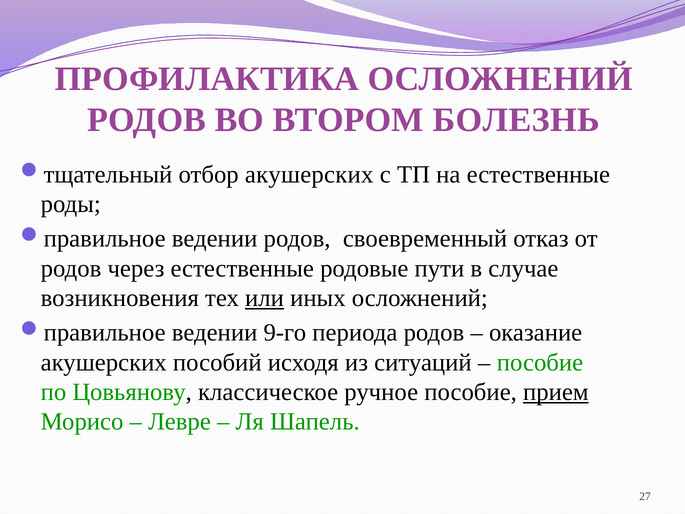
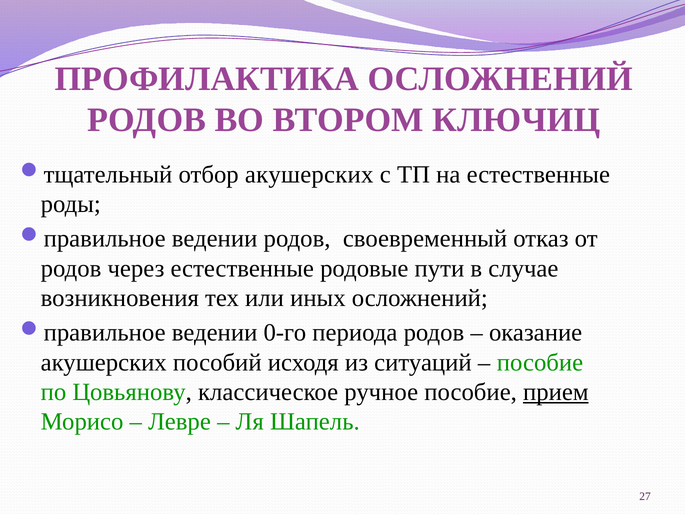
БОЛЕЗНЬ: БОЛЕЗНЬ -> КЛЮЧИЦ
или underline: present -> none
9-го: 9-го -> 0-го
